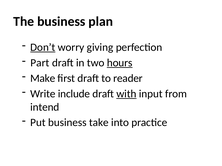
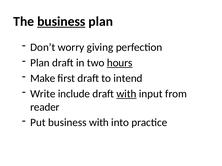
business at (61, 21) underline: none -> present
Don’t underline: present -> none
Part at (40, 63): Part -> Plan
reader: reader -> intend
intend: intend -> reader
business take: take -> with
